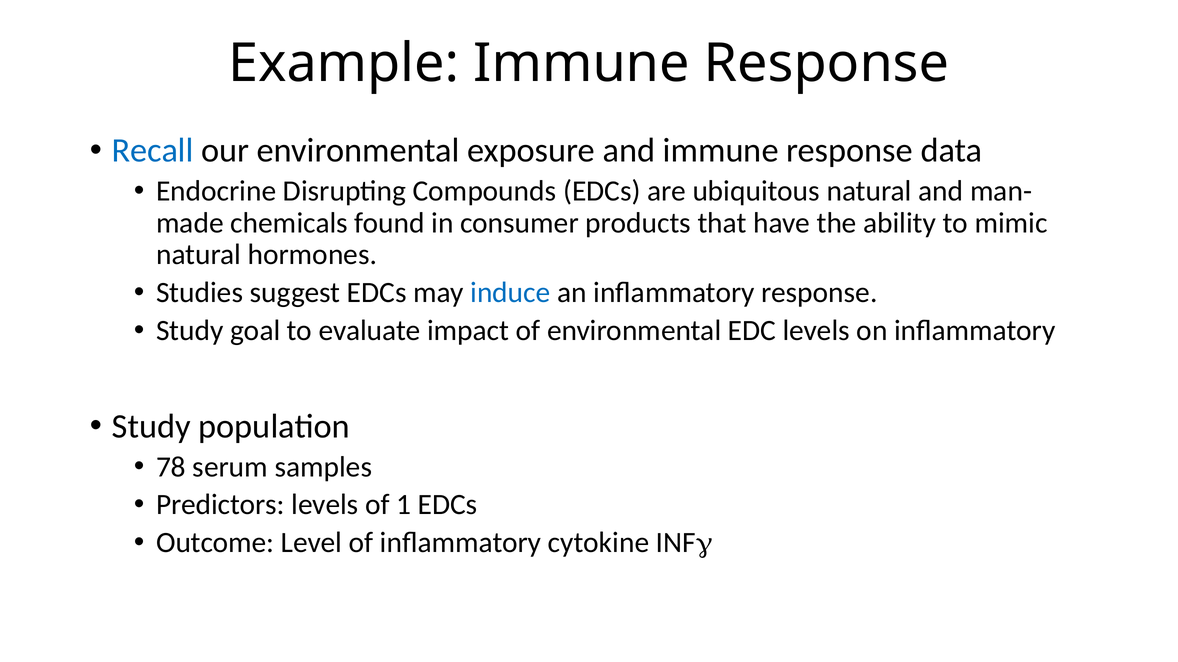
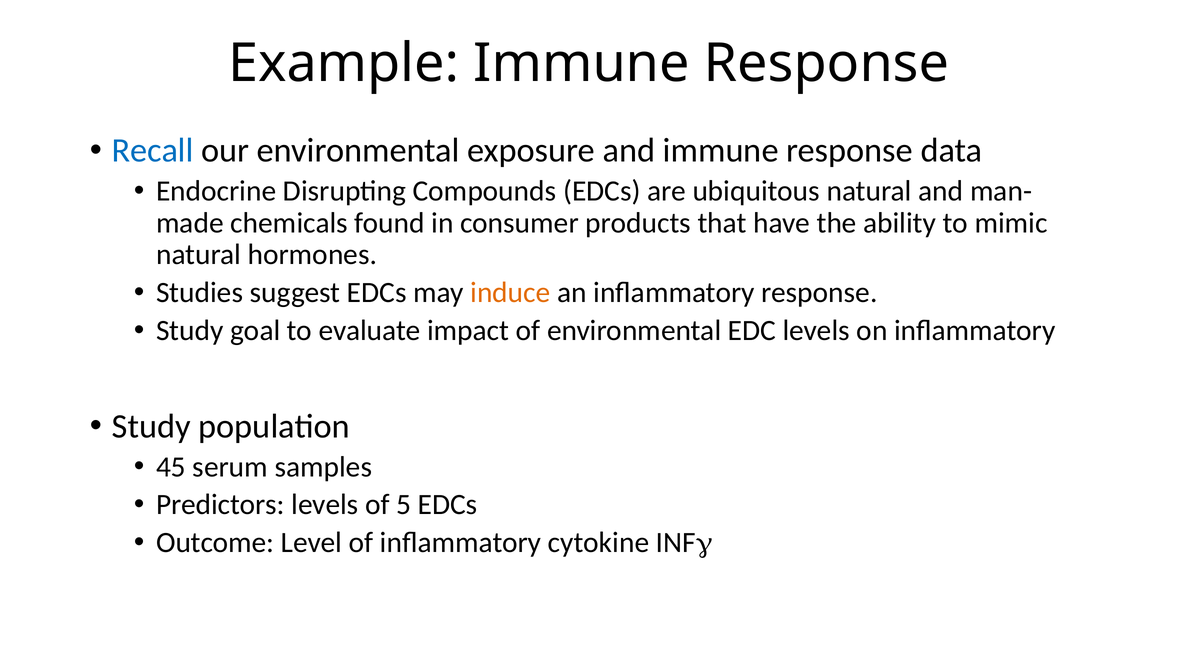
induce colour: blue -> orange
78: 78 -> 45
1: 1 -> 5
